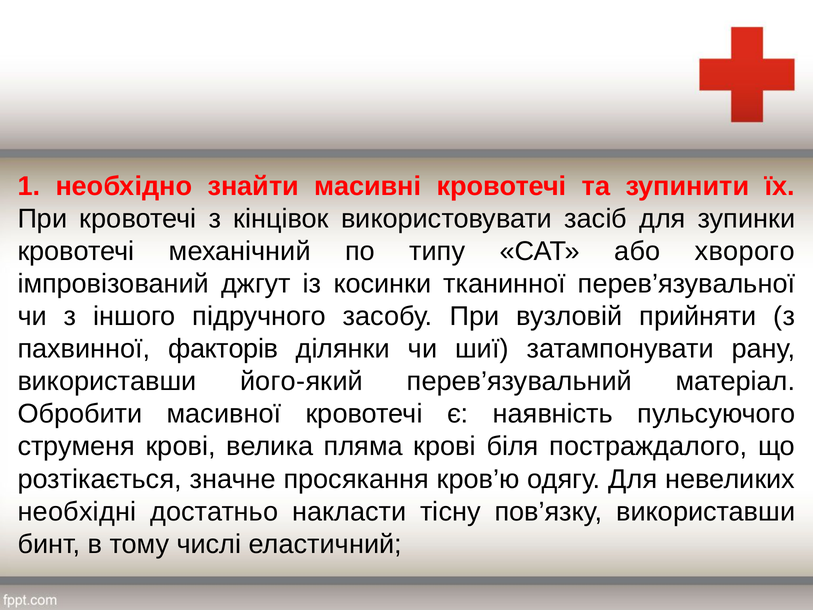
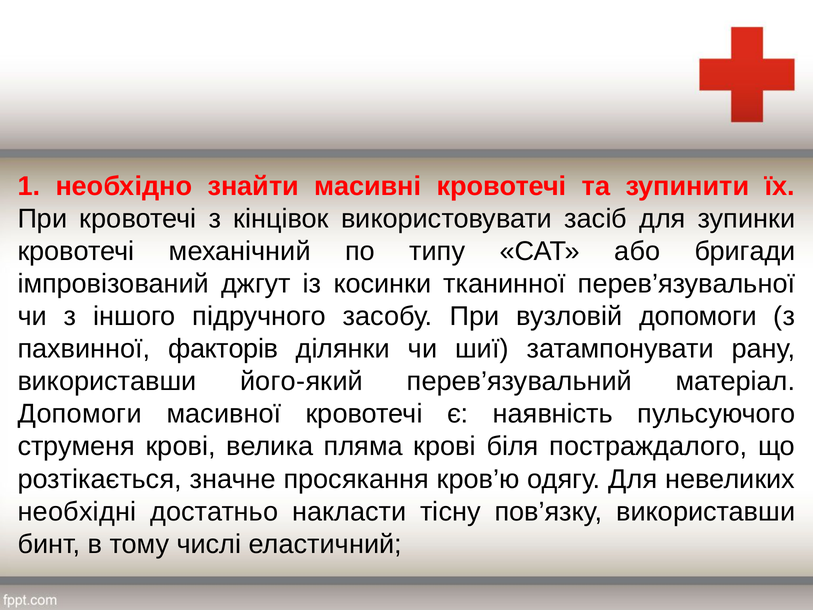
хворого: хворого -> бригади
вузловій прийняти: прийняти -> допомоги
Обробити at (80, 414): Обробити -> Допомоги
